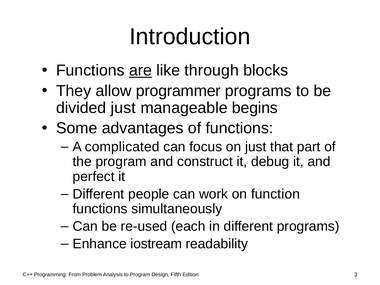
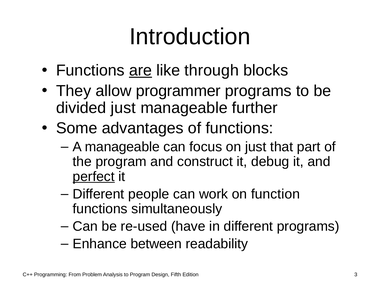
begins: begins -> further
A complicated: complicated -> manageable
perfect underline: none -> present
each: each -> have
iostream: iostream -> between
